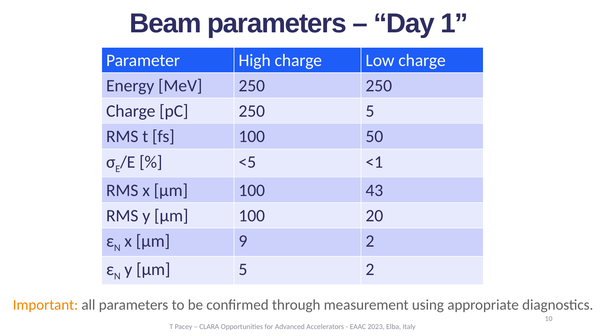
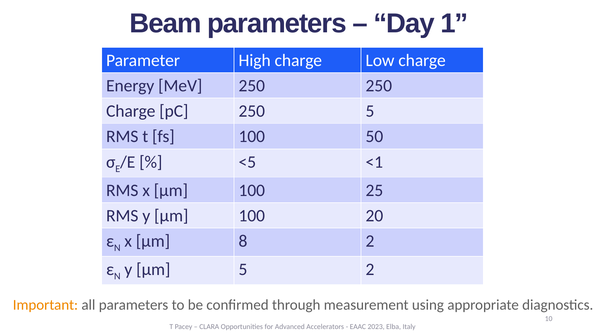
43: 43 -> 25
9: 9 -> 8
